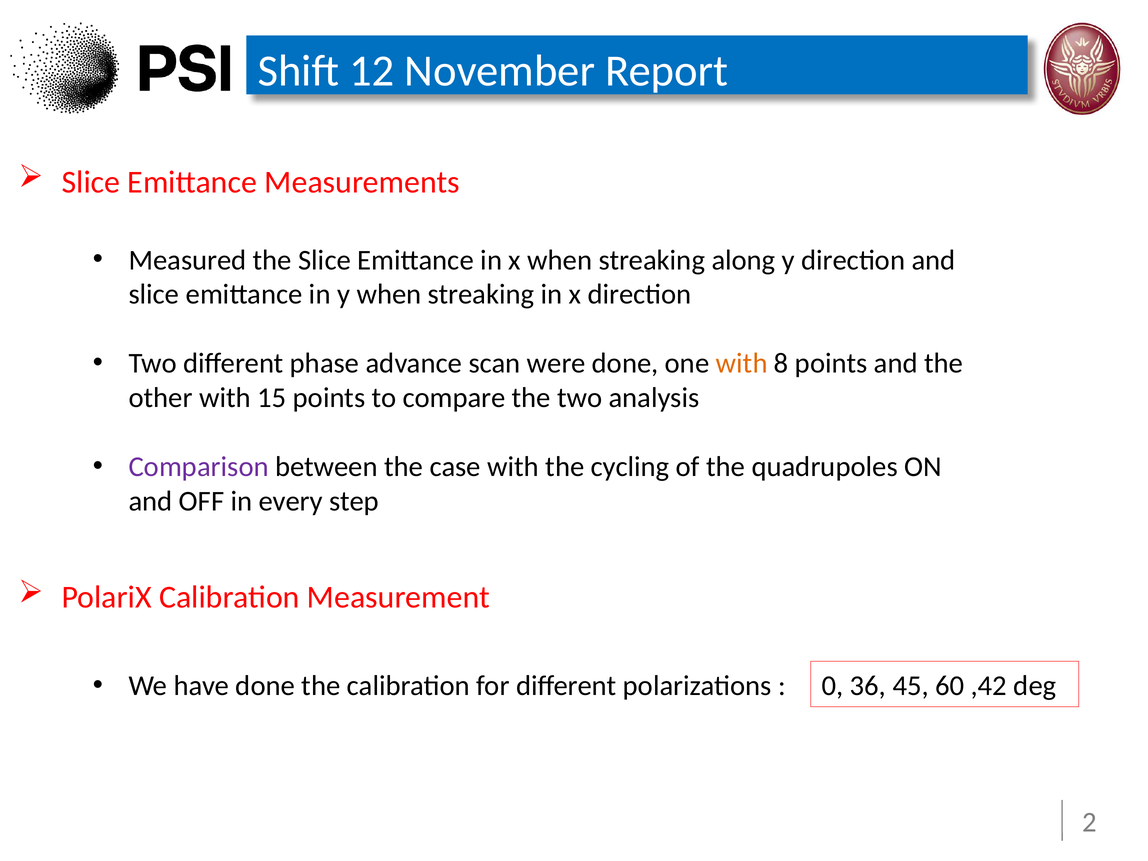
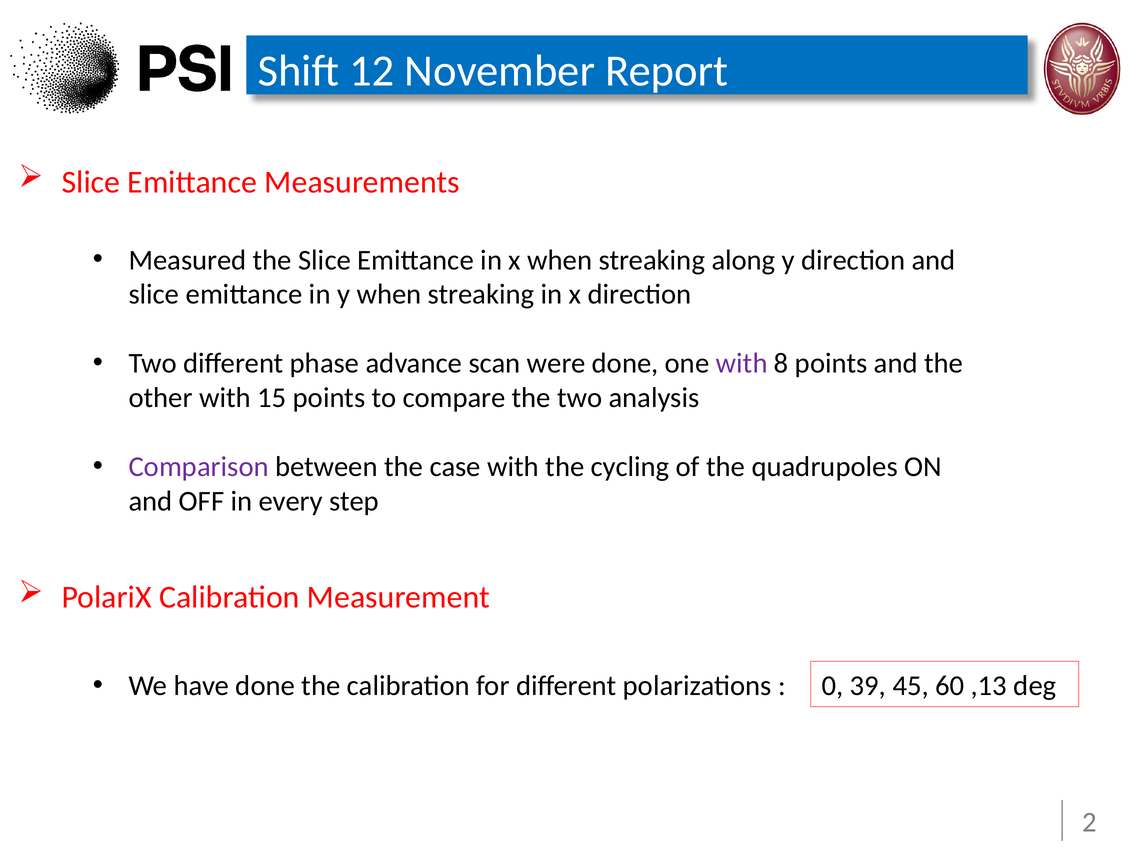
with at (742, 363) colour: orange -> purple
36: 36 -> 39
,42: ,42 -> ,13
